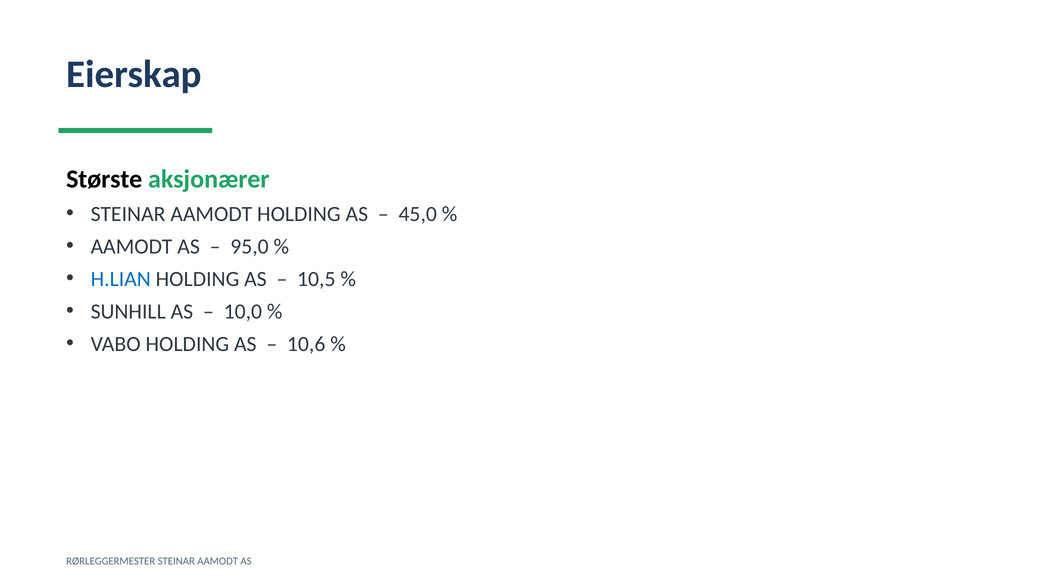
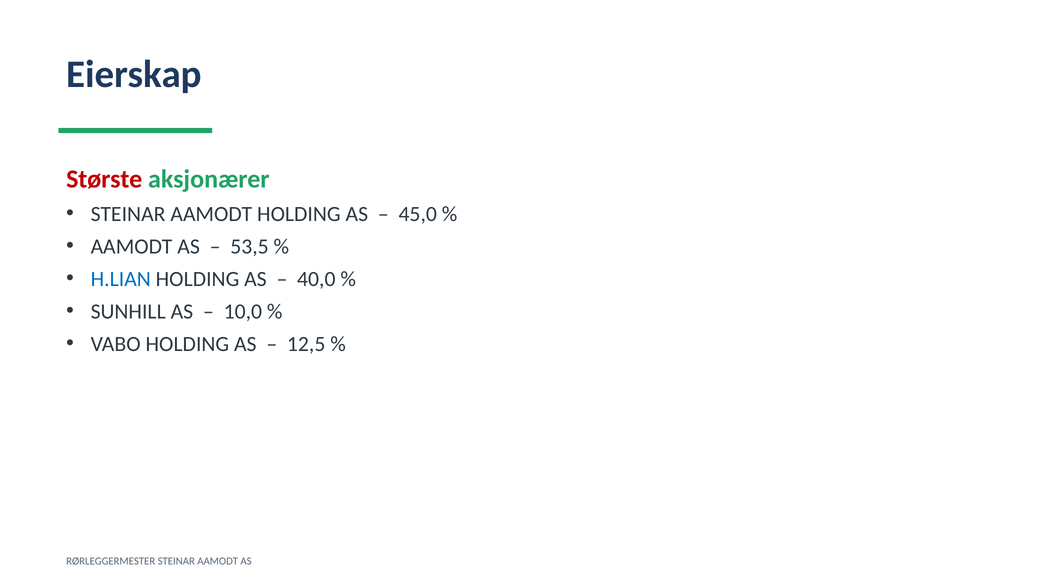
Største colour: black -> red
95,0: 95,0 -> 53,5
10,5: 10,5 -> 40,0
10,6: 10,6 -> 12,5
